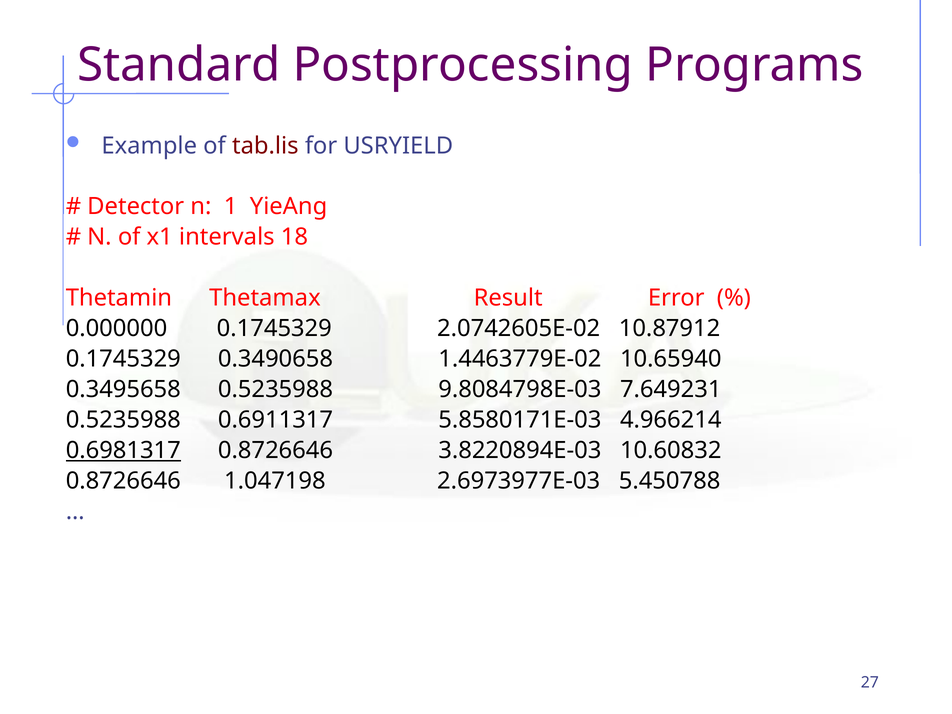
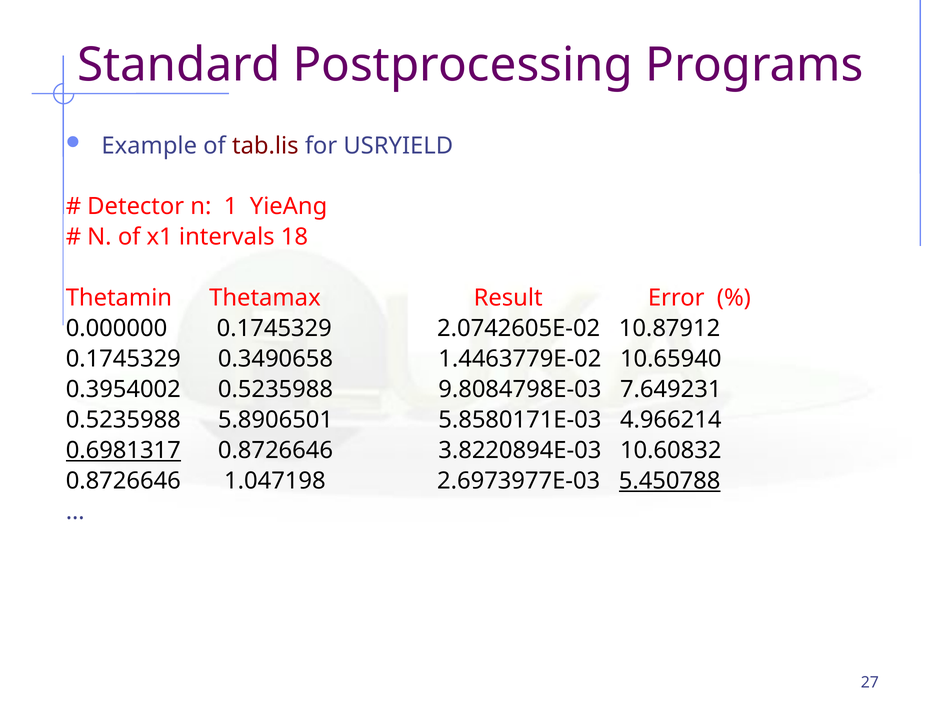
0.3495658: 0.3495658 -> 0.3954002
0.6911317: 0.6911317 -> 5.8906501
5.450788 underline: none -> present
